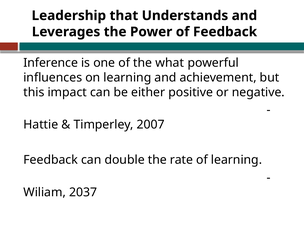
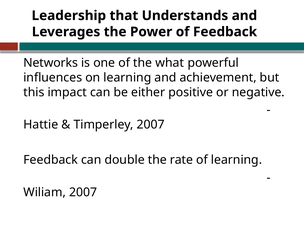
Inference: Inference -> Networks
Wiliam 2037: 2037 -> 2007
